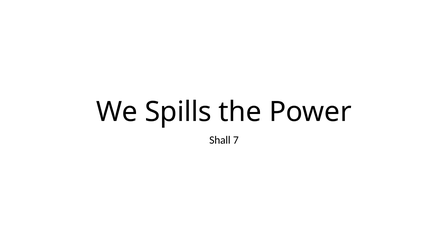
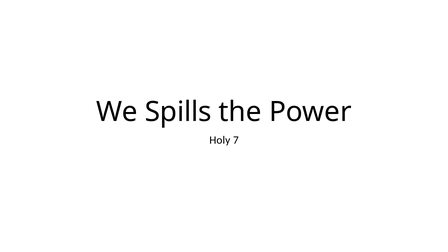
Shall: Shall -> Holy
